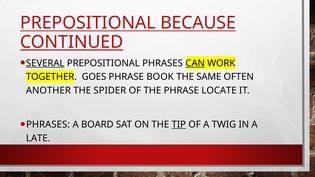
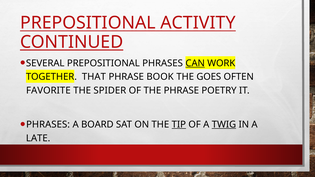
BECAUSE: BECAUSE -> ACTIVITY
SEVERAL underline: present -> none
GOES: GOES -> THAT
SAME: SAME -> GOES
ANOTHER: ANOTHER -> FAVORITE
LOCATE: LOCATE -> POETRY
TWIG underline: none -> present
